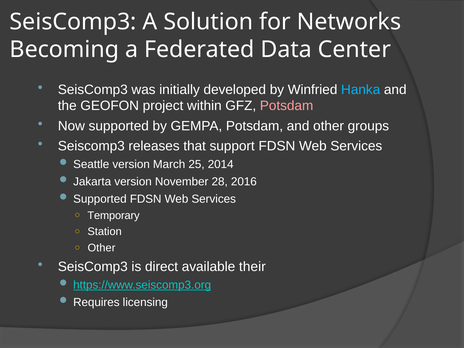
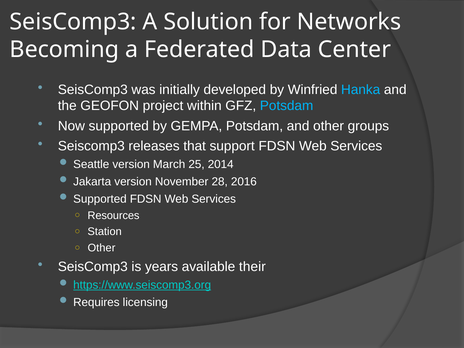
Potsdam at (287, 106) colour: pink -> light blue
Temporary: Temporary -> Resources
direct: direct -> years
